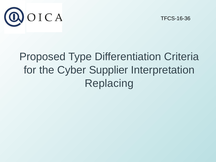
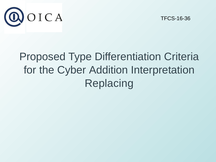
Supplier: Supplier -> Addition
